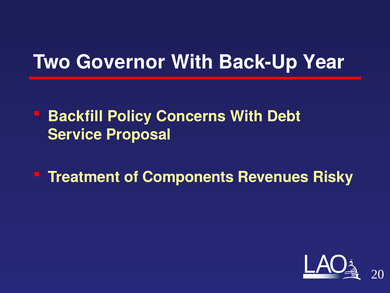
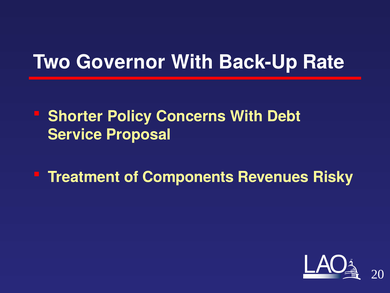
Year: Year -> Rate
Backfill: Backfill -> Shorter
